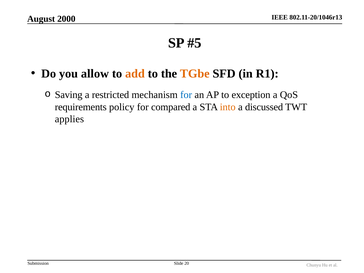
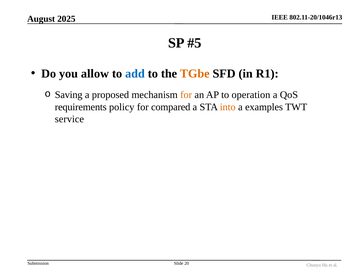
2000: 2000 -> 2025
add colour: orange -> blue
restricted: restricted -> proposed
for at (186, 95) colour: blue -> orange
exception: exception -> operation
discussed: discussed -> examples
applies: applies -> service
